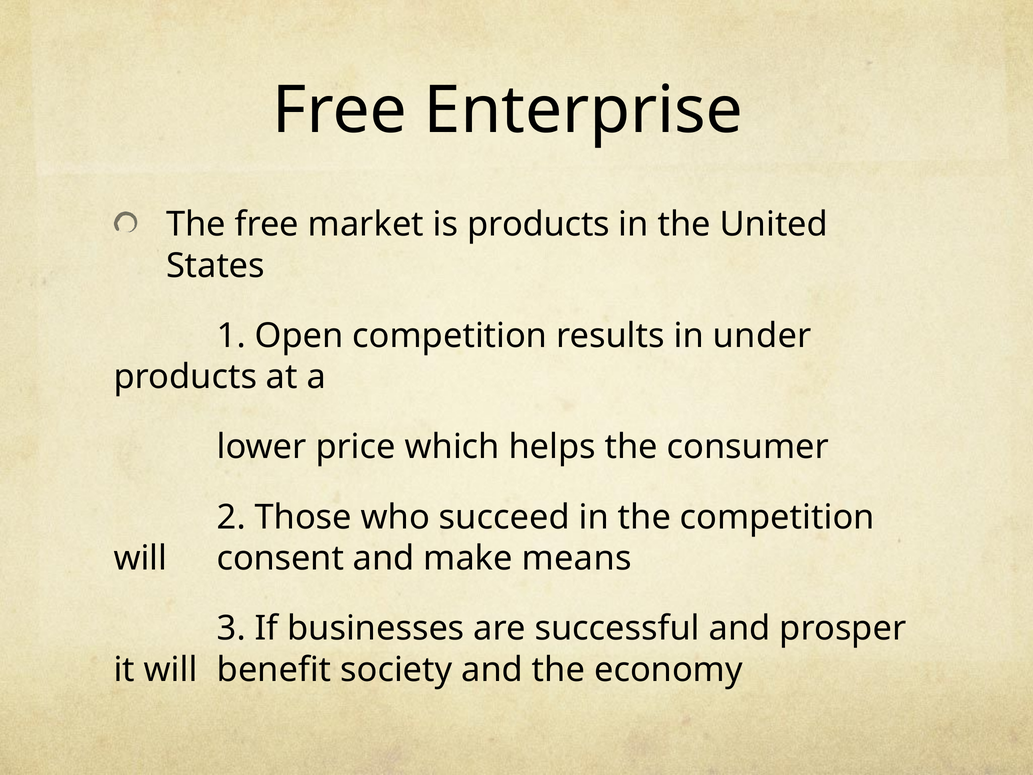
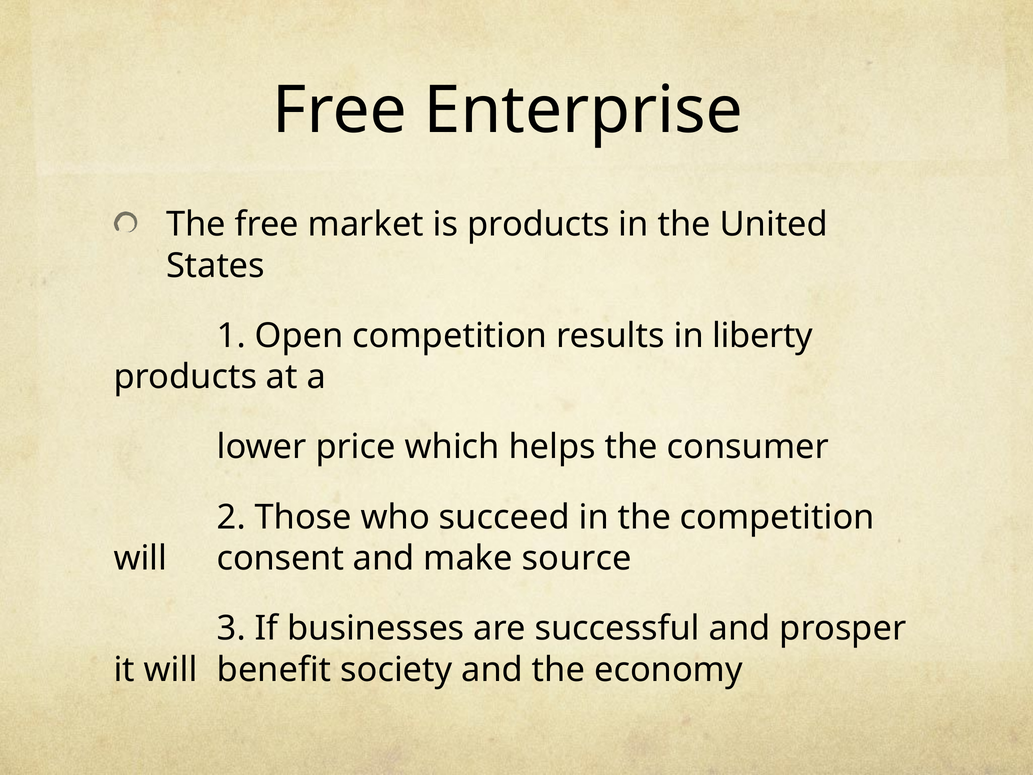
under: under -> liberty
means: means -> source
